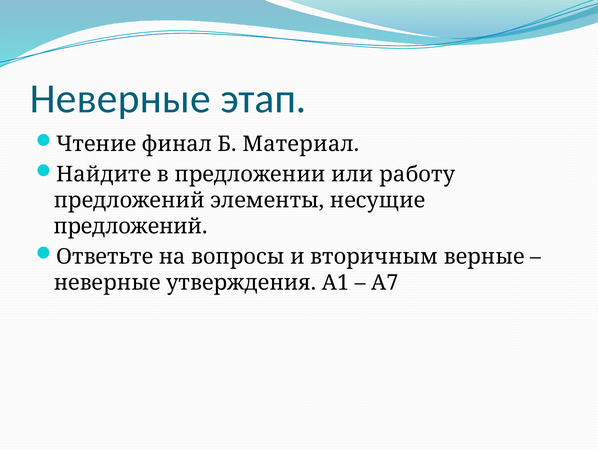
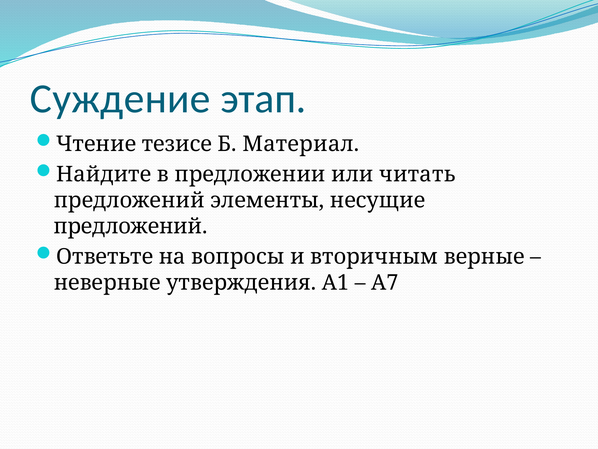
Неверные at (120, 99): Неверные -> Суждение
финал: финал -> тезисе
работу: работу -> читать
